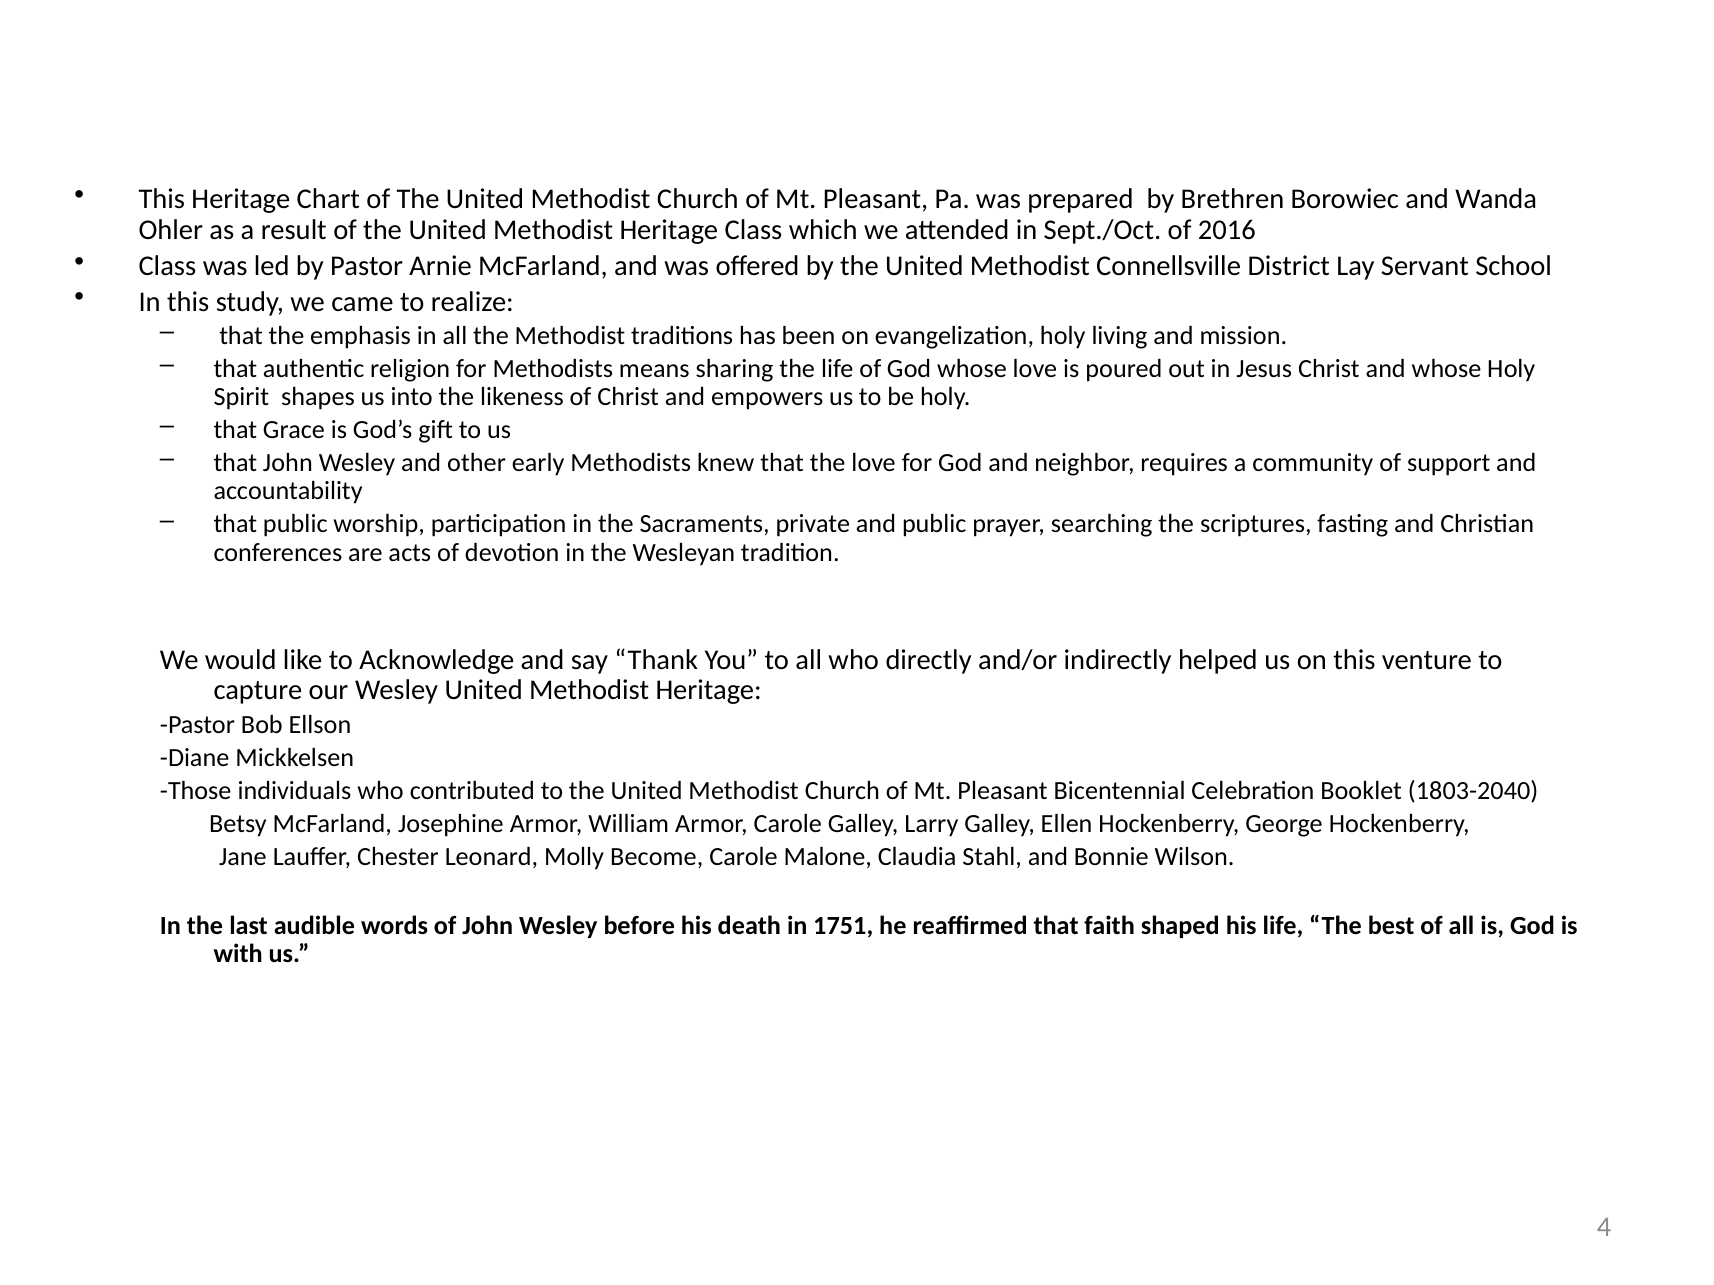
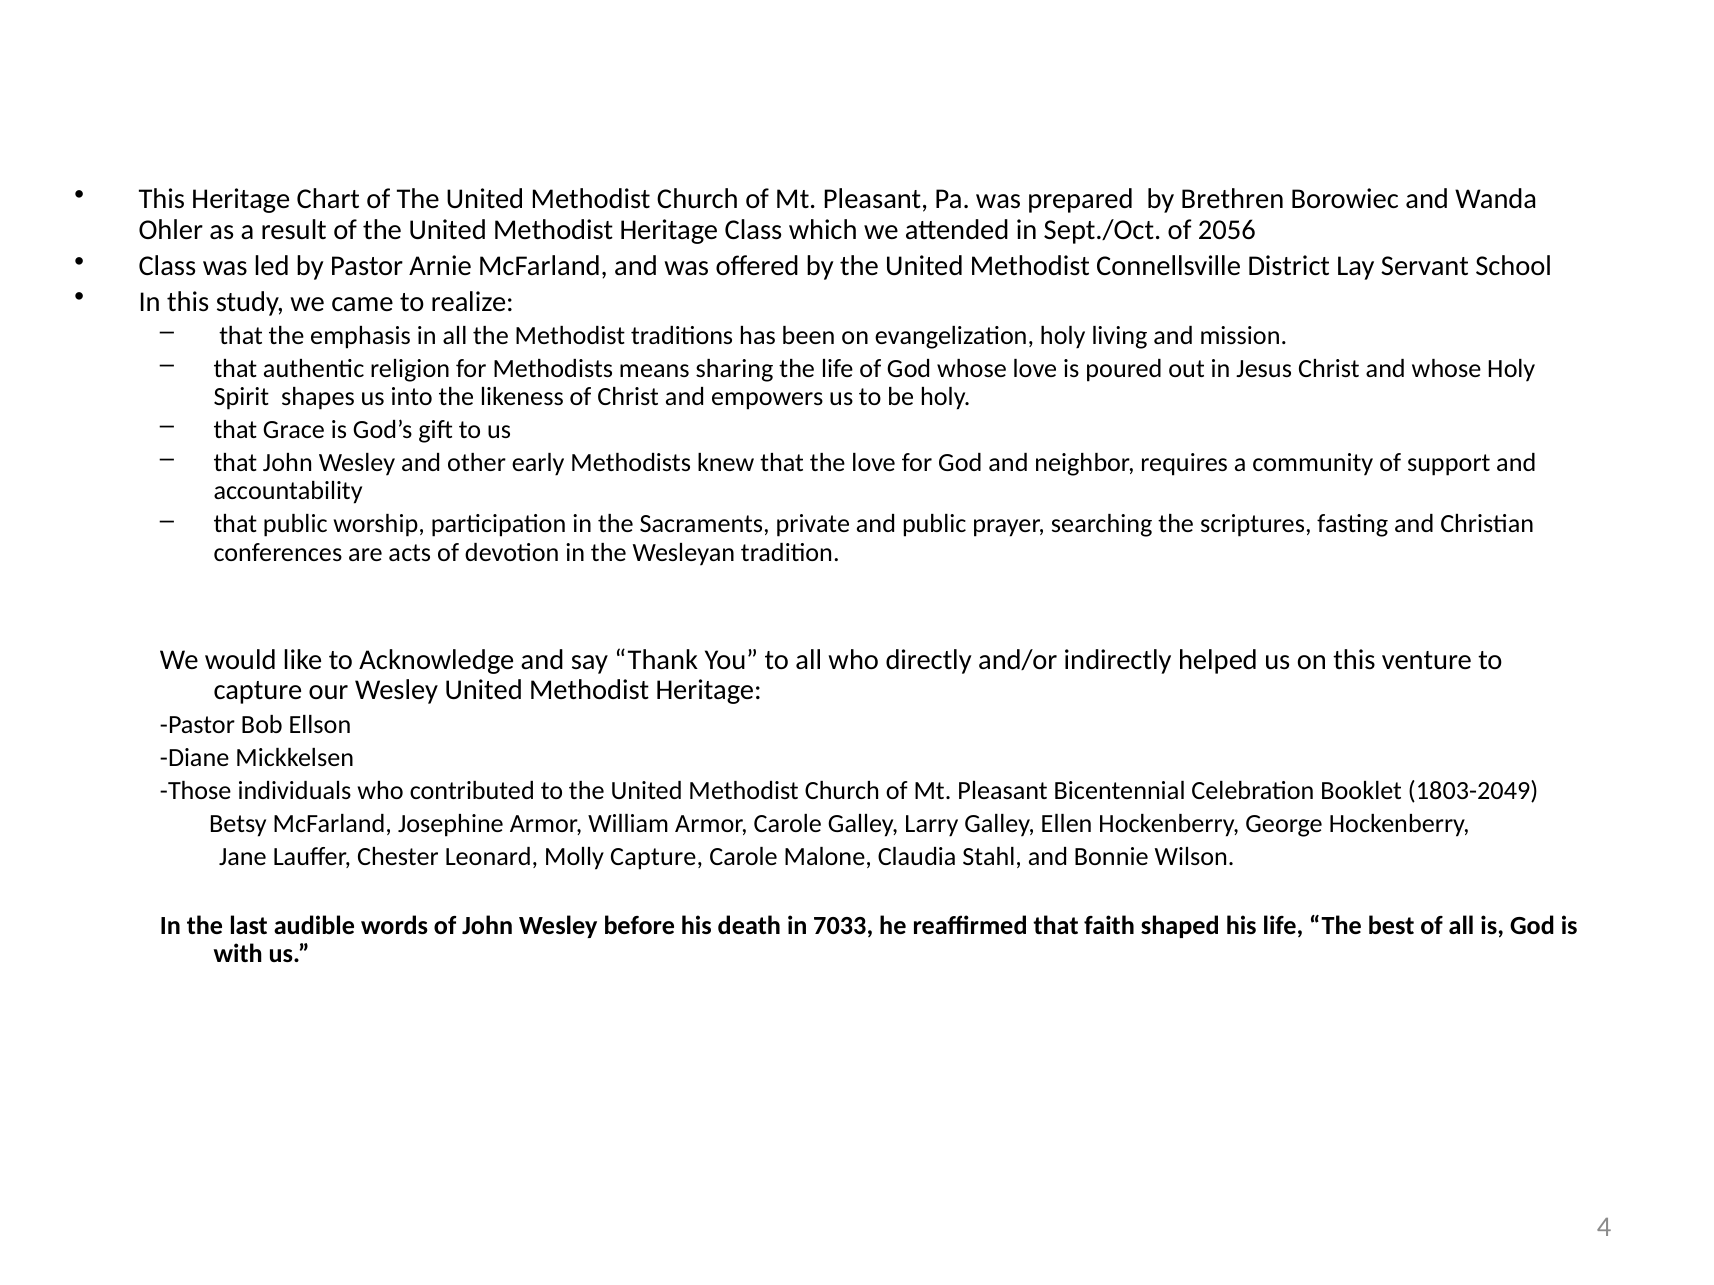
2016: 2016 -> 2056
1803-2040: 1803-2040 -> 1803-2049
Molly Become: Become -> Capture
1751: 1751 -> 7033
